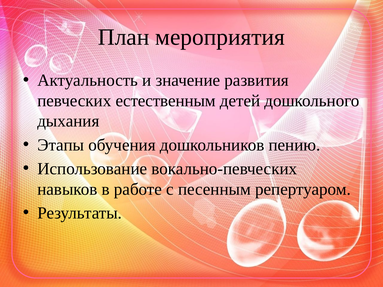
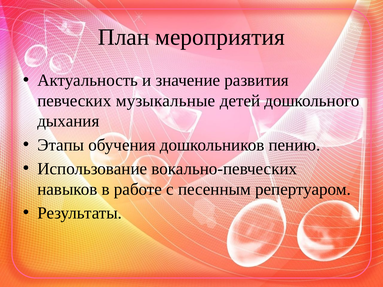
естественным: естественным -> музыкальные
